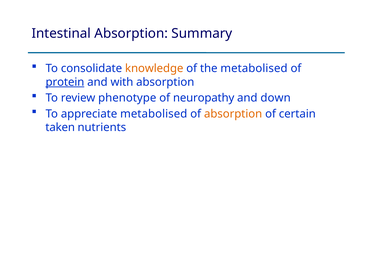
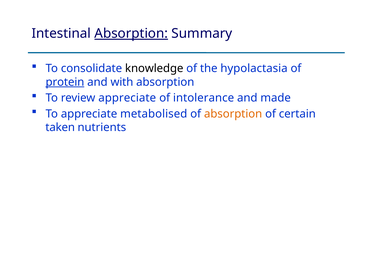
Absorption at (131, 33) underline: none -> present
knowledge colour: orange -> black
the metabolised: metabolised -> hypolactasia
review phenotype: phenotype -> appreciate
neuropathy: neuropathy -> intolerance
down: down -> made
